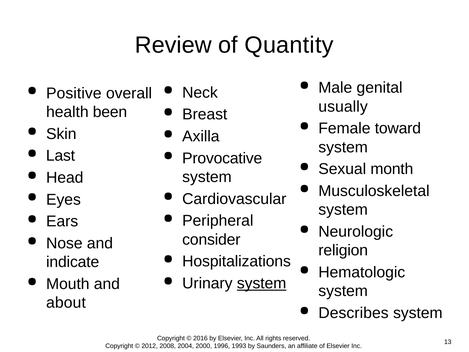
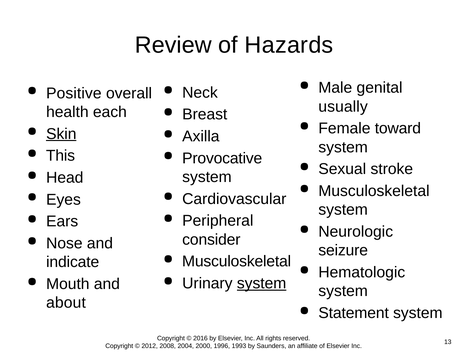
Quantity: Quantity -> Hazards
been: been -> each
Skin underline: none -> present
Last: Last -> This
month: month -> stroke
religion: religion -> seizure
Hospitalizations at (237, 261): Hospitalizations -> Musculoskeletal
Describes: Describes -> Statement
